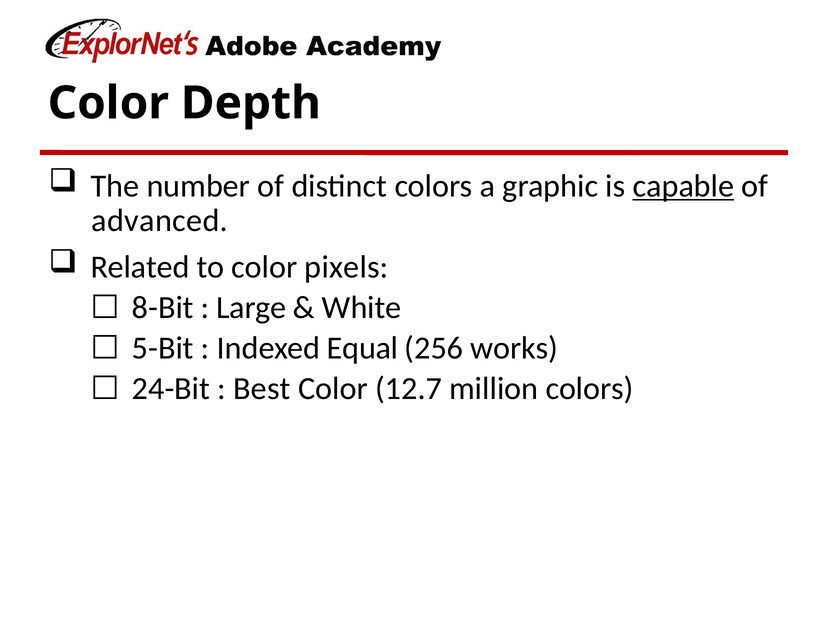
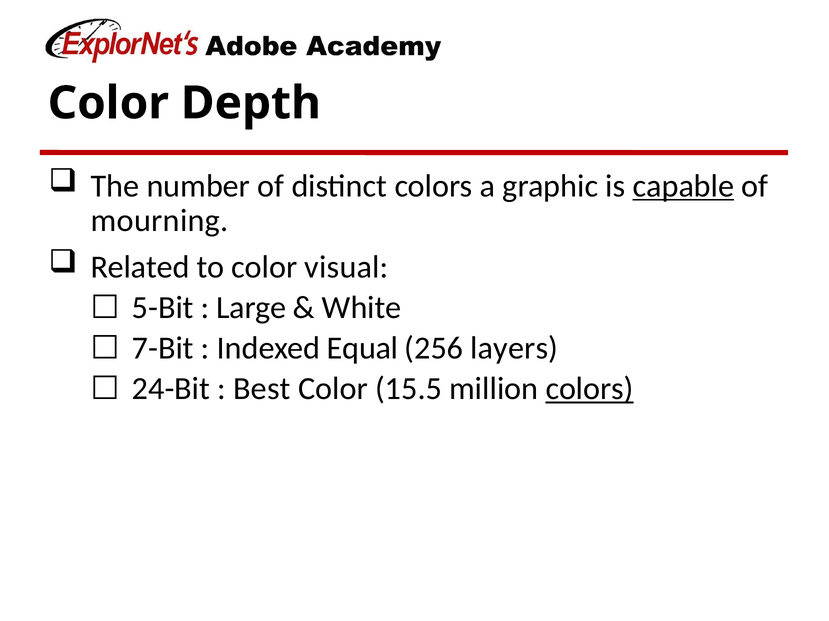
advanced: advanced -> mourning
pixels: pixels -> visual
8-Bit: 8-Bit -> 5-Bit
5-Bit: 5-Bit -> 7-Bit
works: works -> layers
12.7: 12.7 -> 15.5
colors at (589, 389) underline: none -> present
